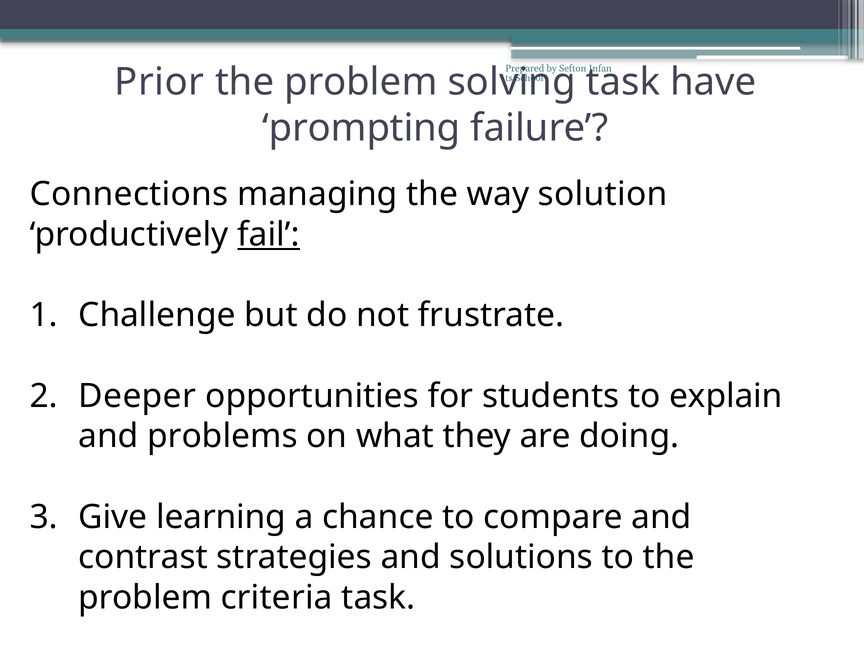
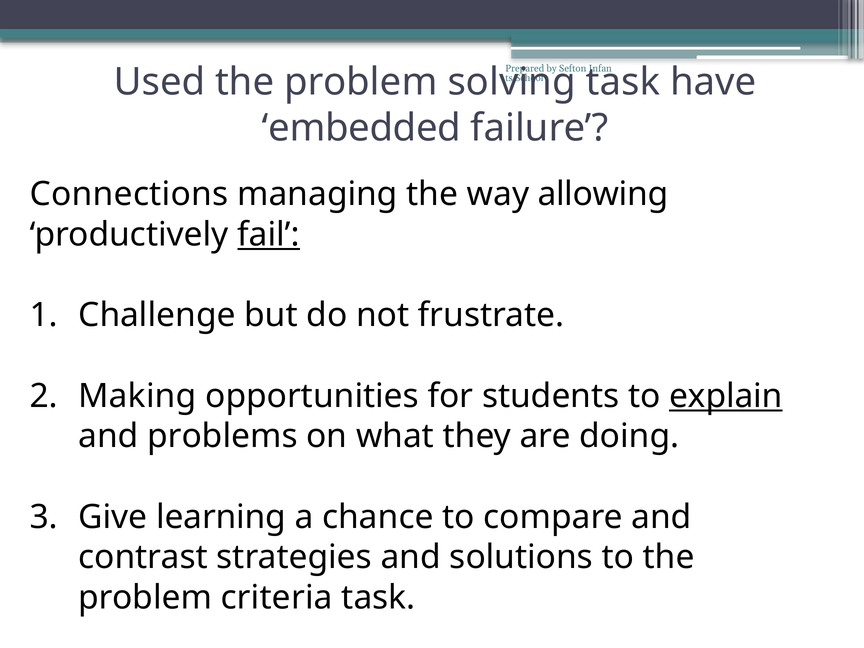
Prior: Prior -> Used
prompting: prompting -> embedded
solution: solution -> allowing
Deeper: Deeper -> Making
explain underline: none -> present
